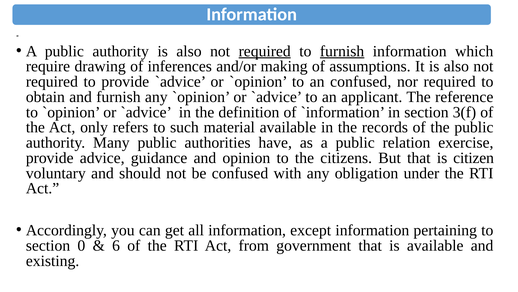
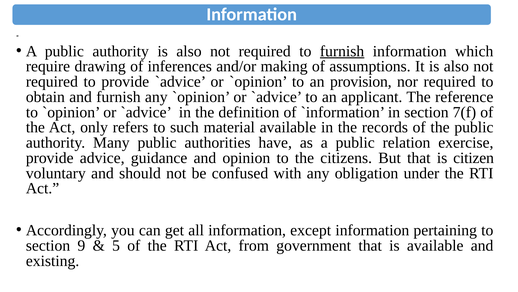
required at (265, 51) underline: present -> none
an confused: confused -> provision
3(f: 3(f -> 7(f
0: 0 -> 9
6: 6 -> 5
